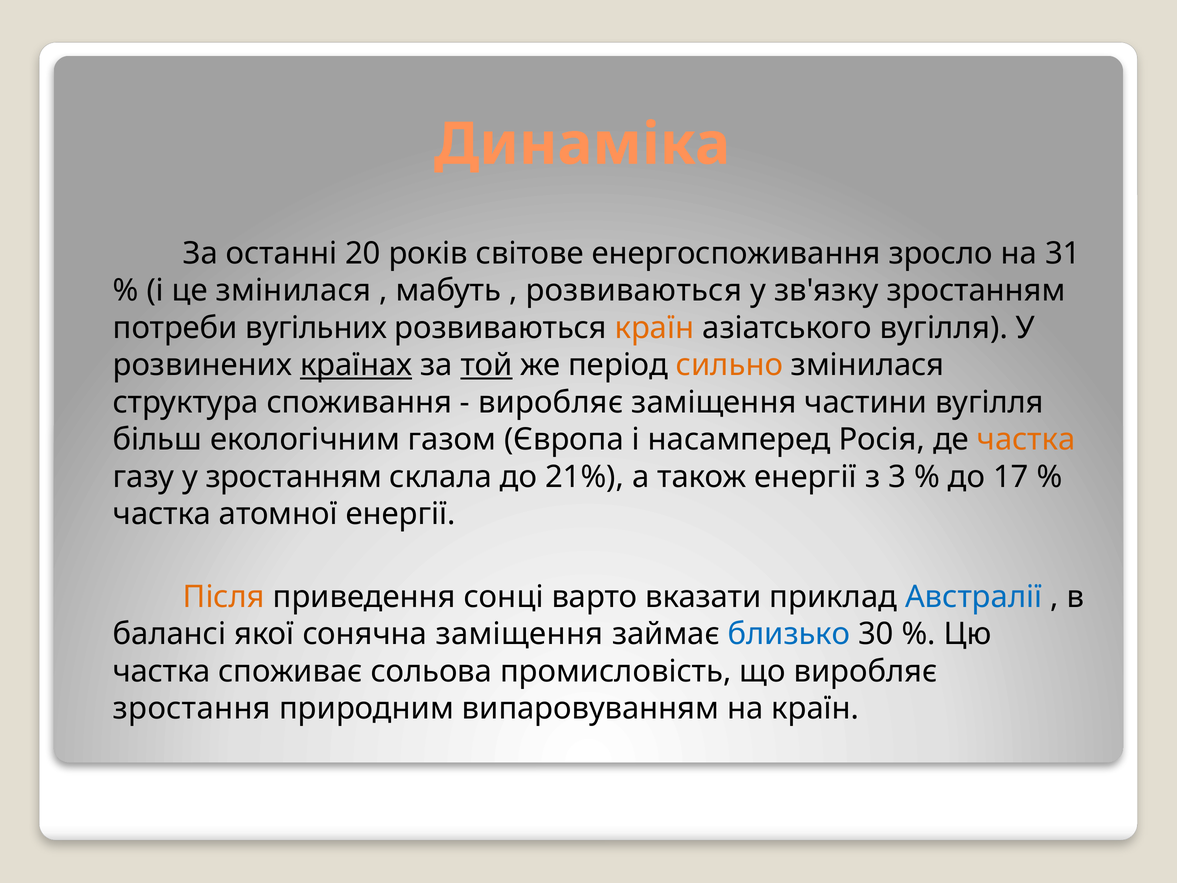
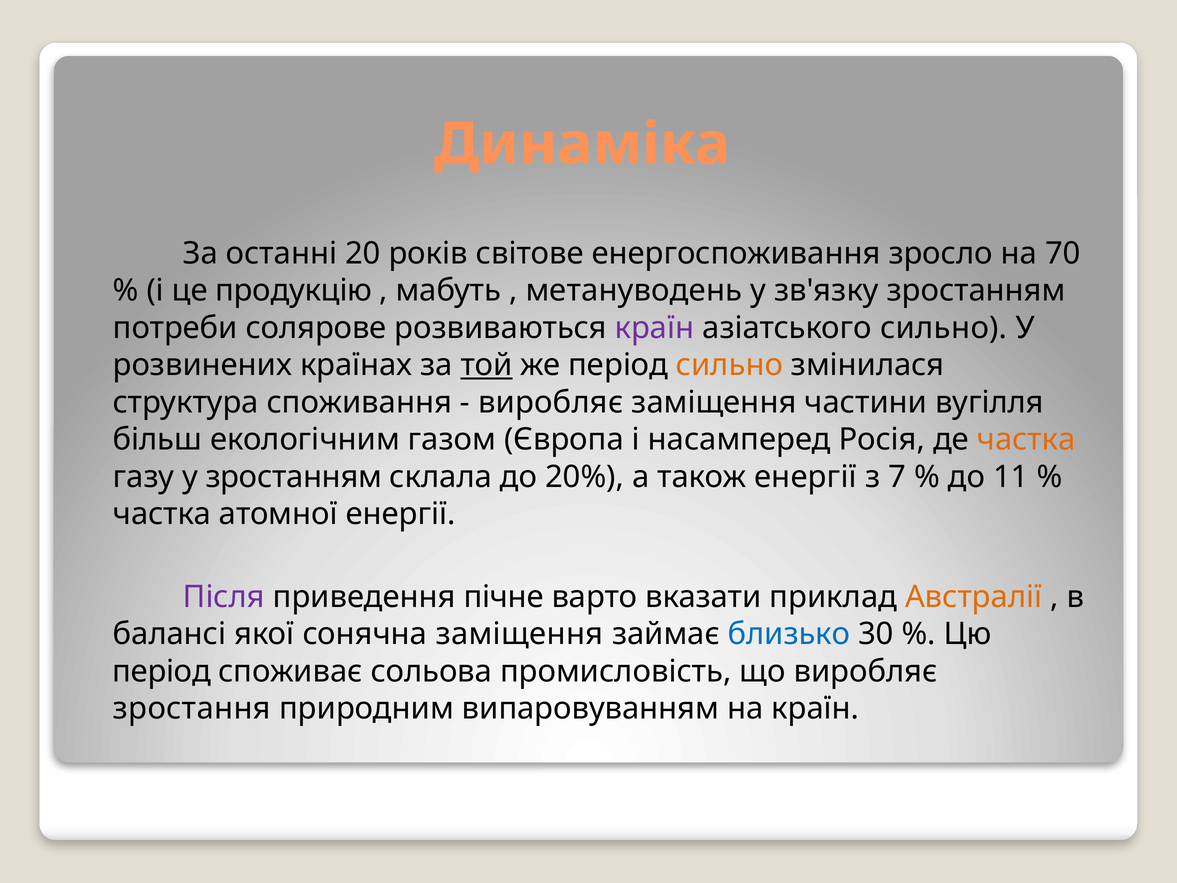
31: 31 -> 70
це змінилася: змінилася -> продукцію
розвиваються at (634, 290): розвиваються -> метануводень
вугільних: вугільних -> солярове
країн at (654, 328) colour: orange -> purple
азіатського вугілля: вугілля -> сильно
країнах underline: present -> none
21%: 21% -> 20%
3: 3 -> 7
17: 17 -> 11
Після colour: orange -> purple
сонці: сонці -> пічне
Австралії colour: blue -> orange
частка at (162, 671): частка -> період
